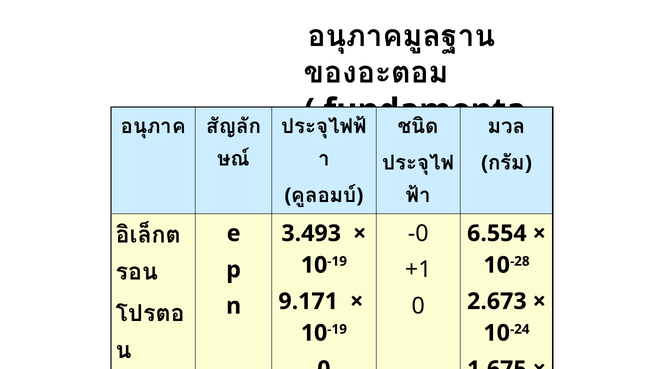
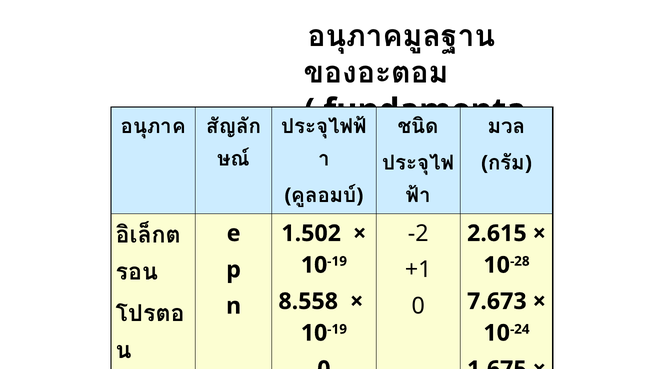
-0: -0 -> -2
3.493: 3.493 -> 1.502
6.554: 6.554 -> 2.615
9.171: 9.171 -> 8.558
2.673: 2.673 -> 7.673
